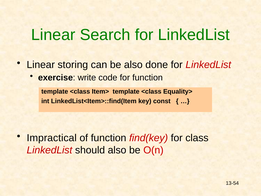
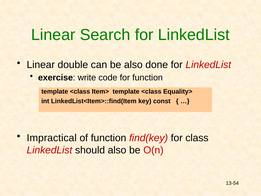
storing: storing -> double
